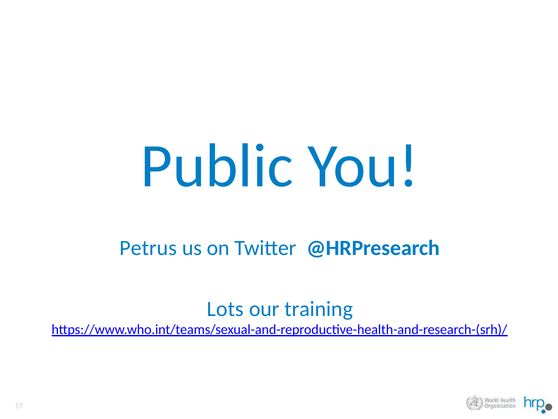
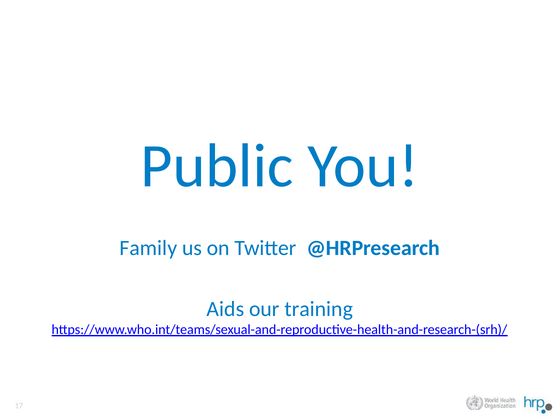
Petrus: Petrus -> Family
Lots: Lots -> Aids
